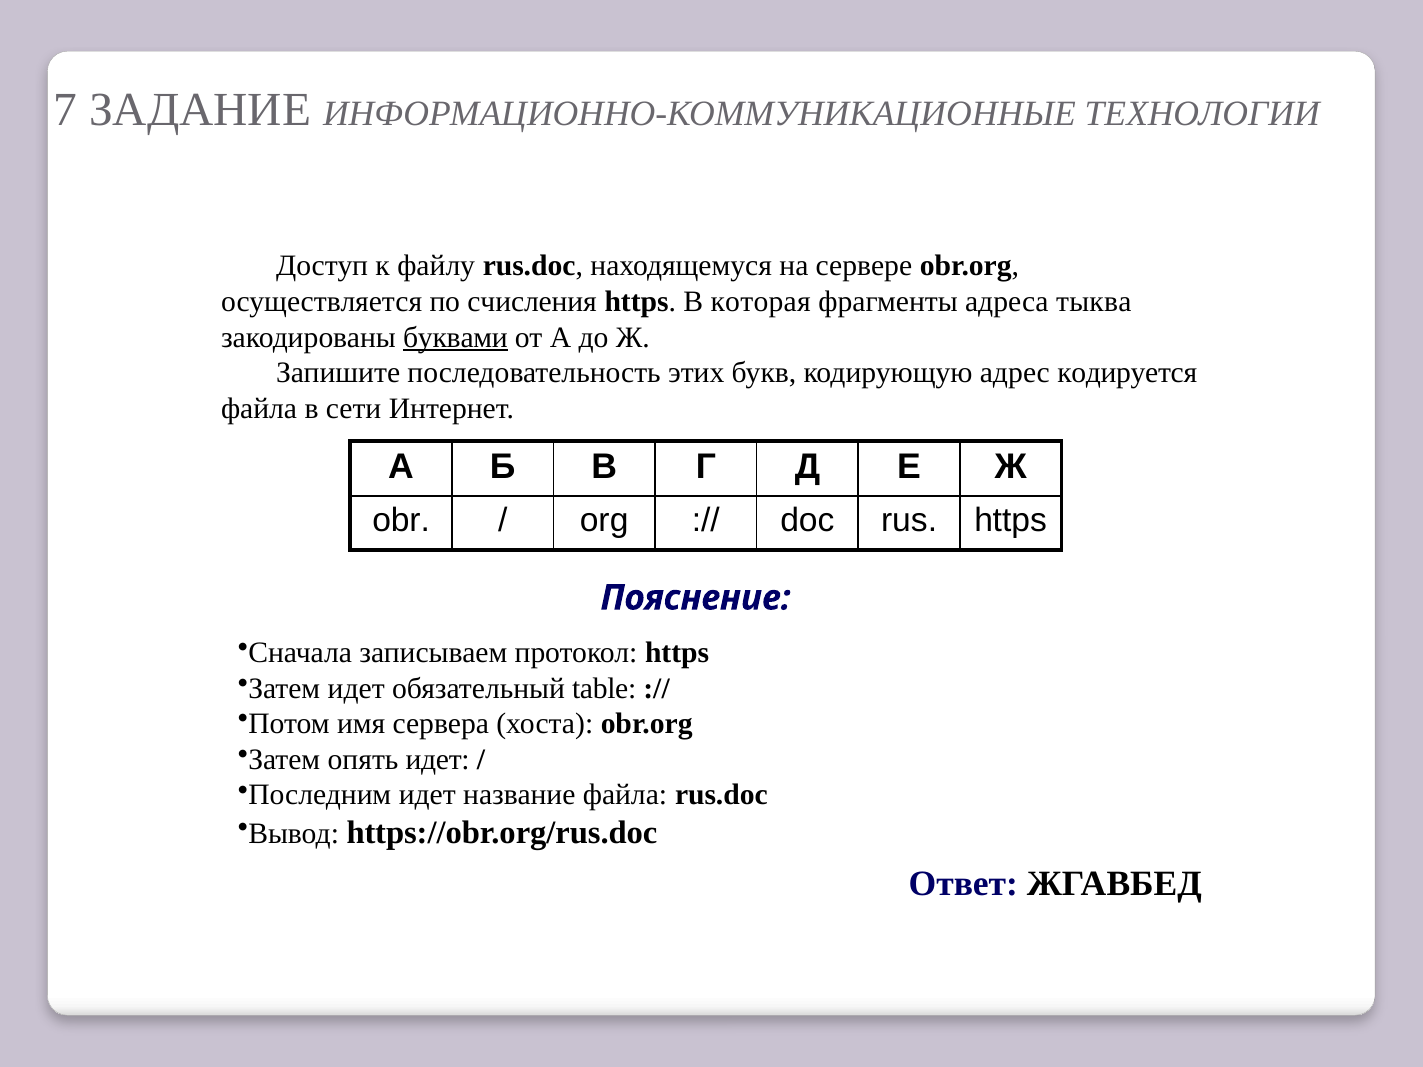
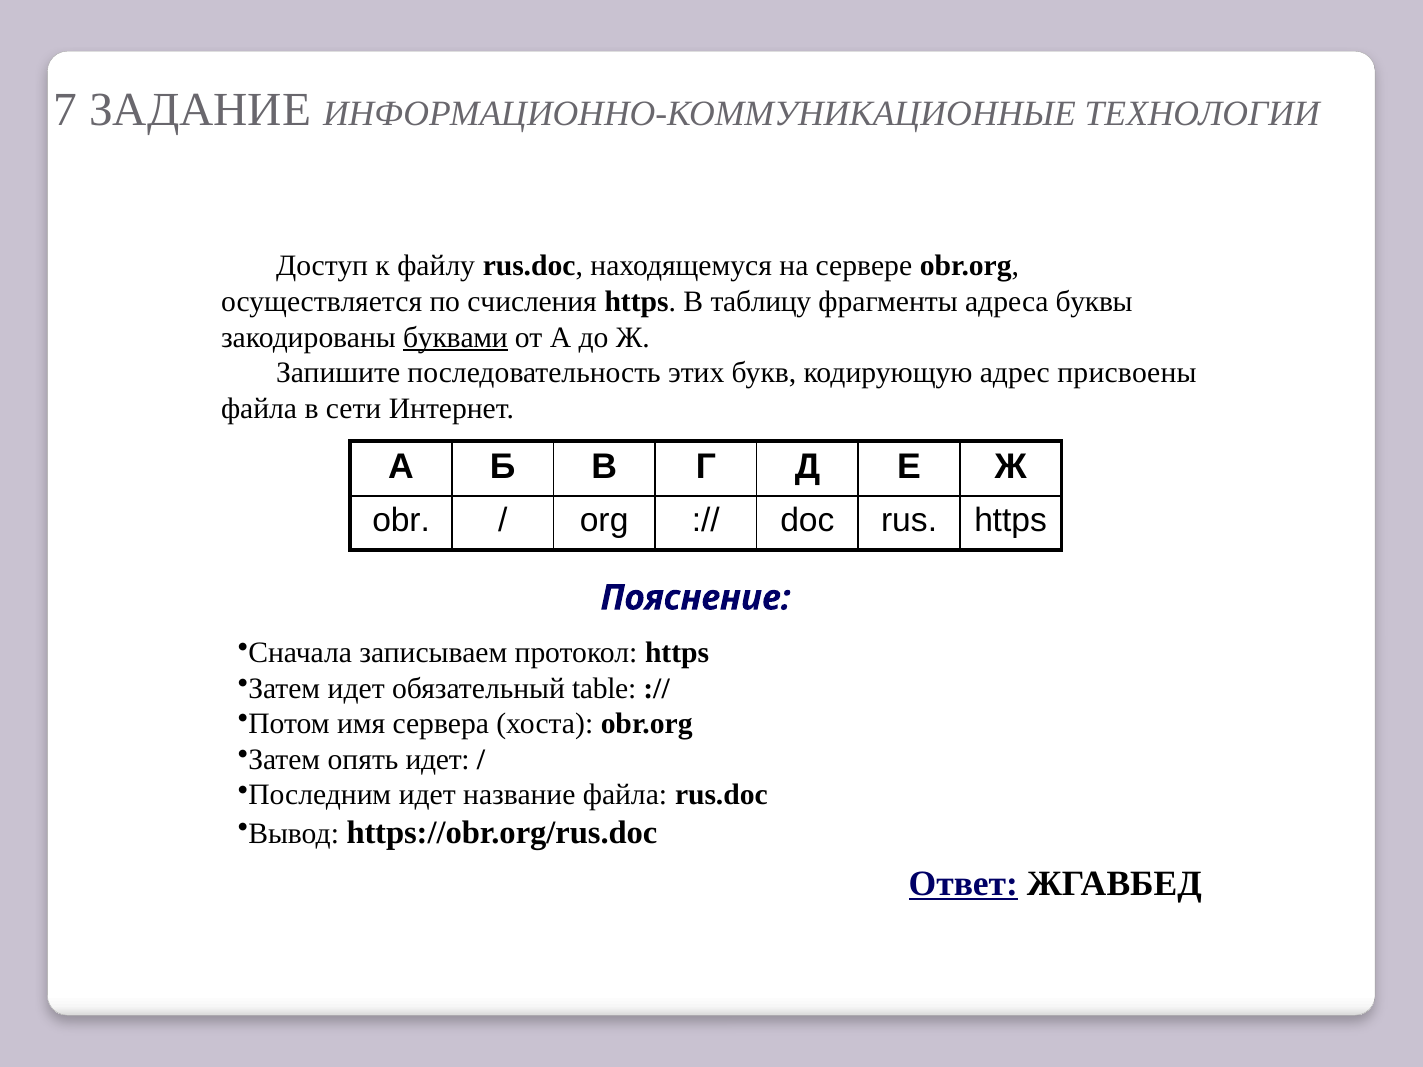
которая: которая -> таблицу
тыква: тыква -> буквы
кодируется: кодируется -> присвоены
Ответ underline: none -> present
